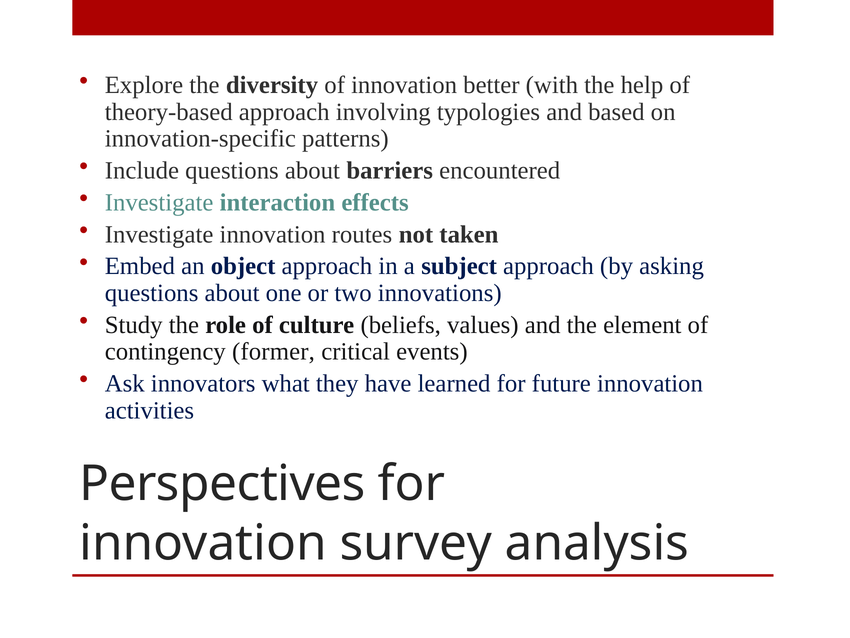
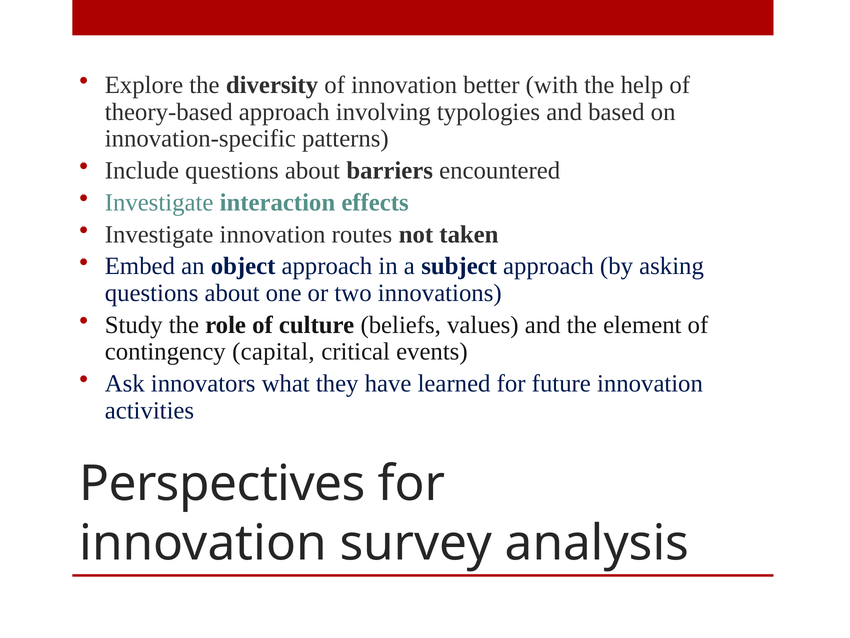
former: former -> capital
